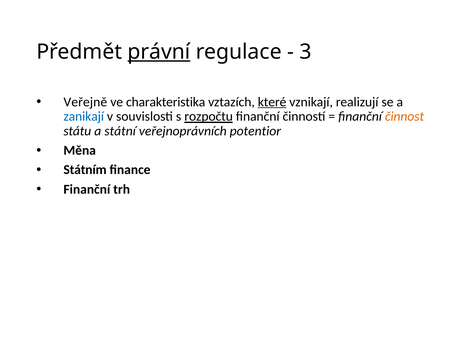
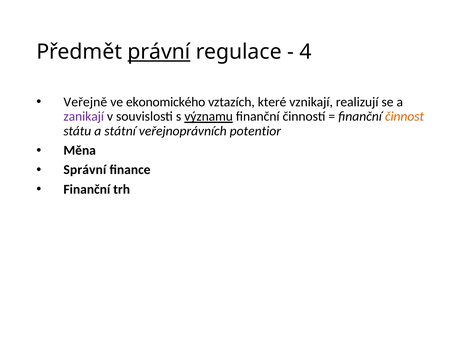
3: 3 -> 4
charakteristika: charakteristika -> ekonomického
které underline: present -> none
zanikají colour: blue -> purple
rozpočtu: rozpočtu -> významu
Státním: Státním -> Správní
